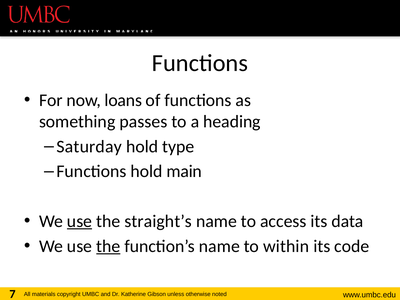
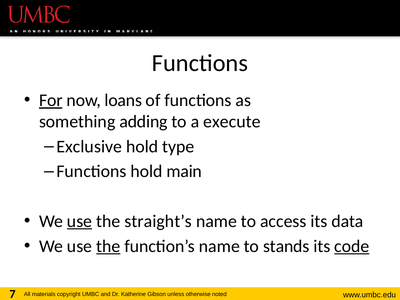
For underline: none -> present
passes: passes -> adding
heading: heading -> execute
Saturday: Saturday -> Exclusive
within: within -> stands
code underline: none -> present
